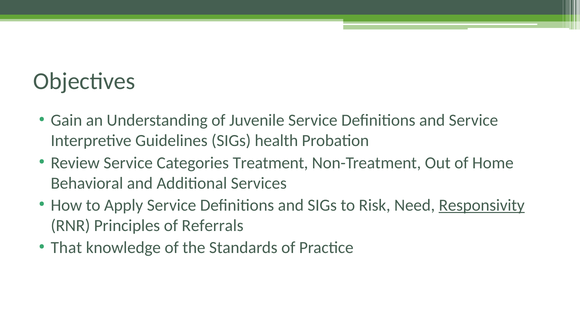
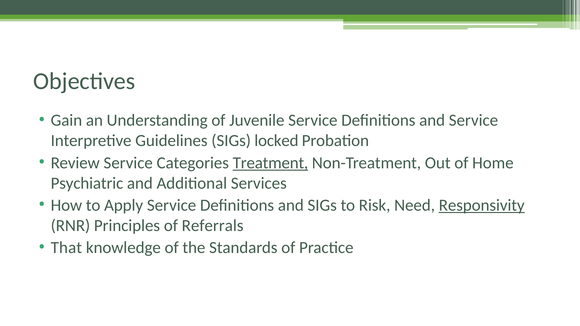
health: health -> locked
Treatment underline: none -> present
Behavioral: Behavioral -> Psychiatric
